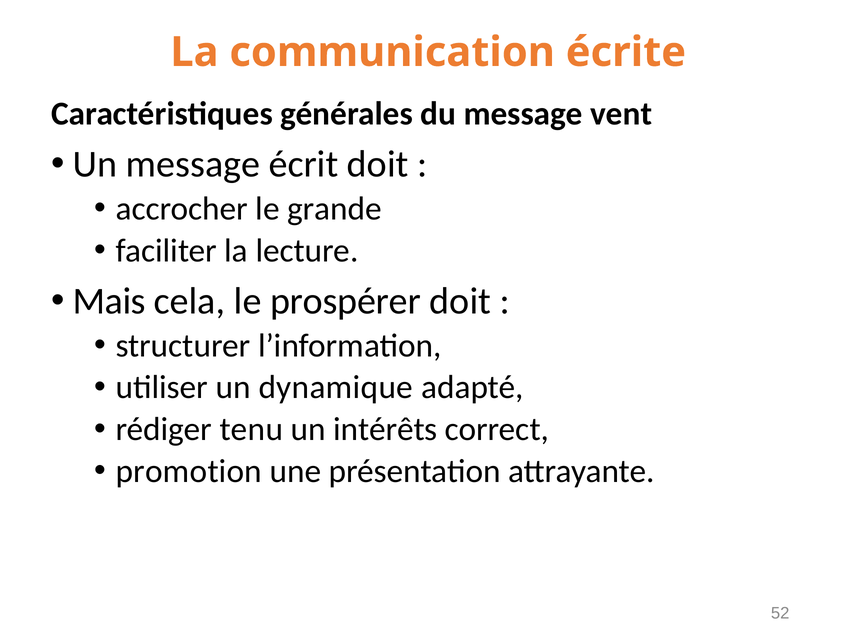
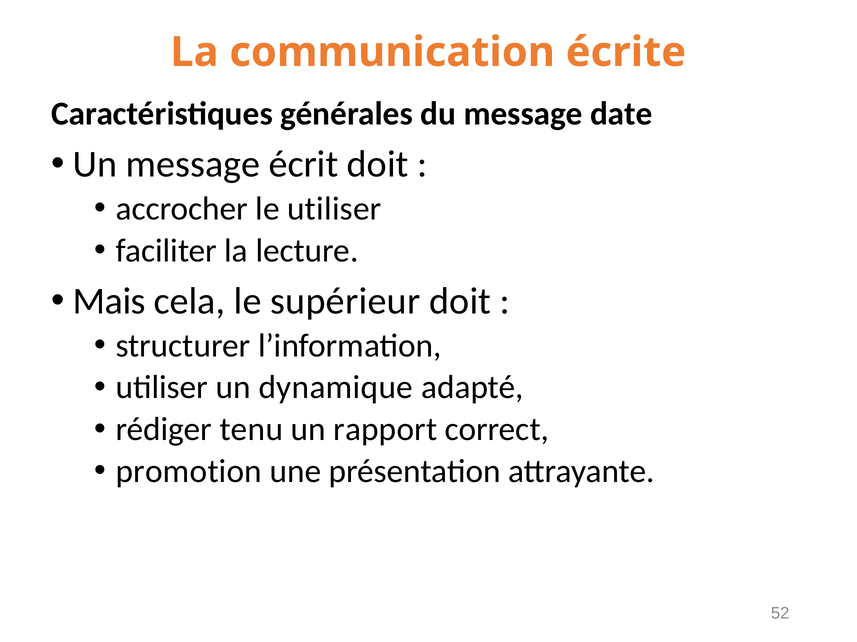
vent: vent -> date
le grande: grande -> utiliser
prospérer: prospérer -> supérieur
intérêts: intérêts -> rapport
